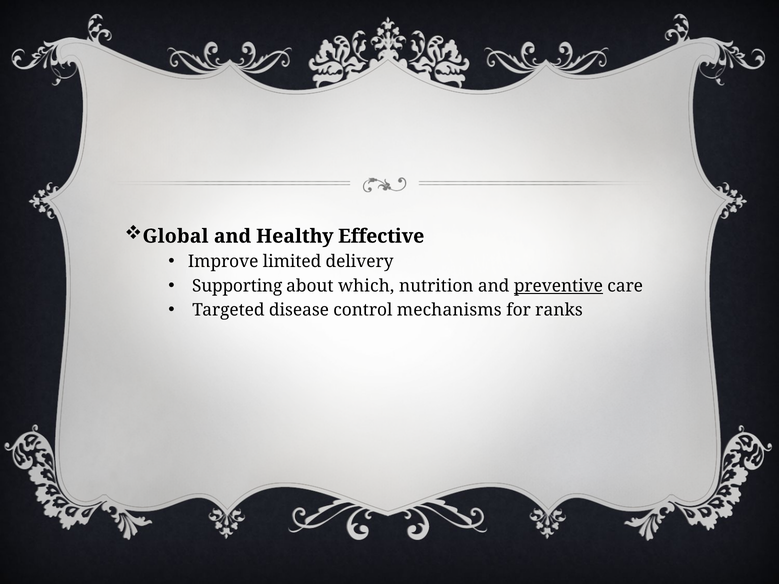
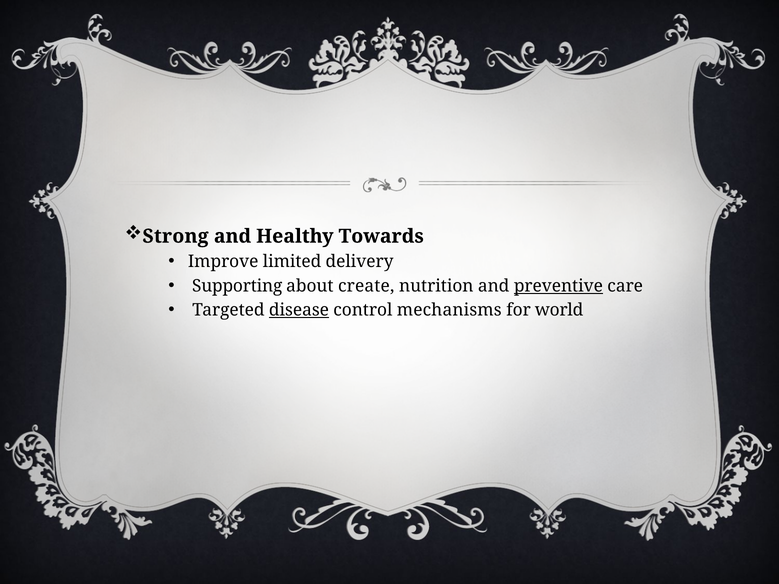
Global: Global -> Strong
Effective: Effective -> Towards
which: which -> create
disease underline: none -> present
ranks: ranks -> world
